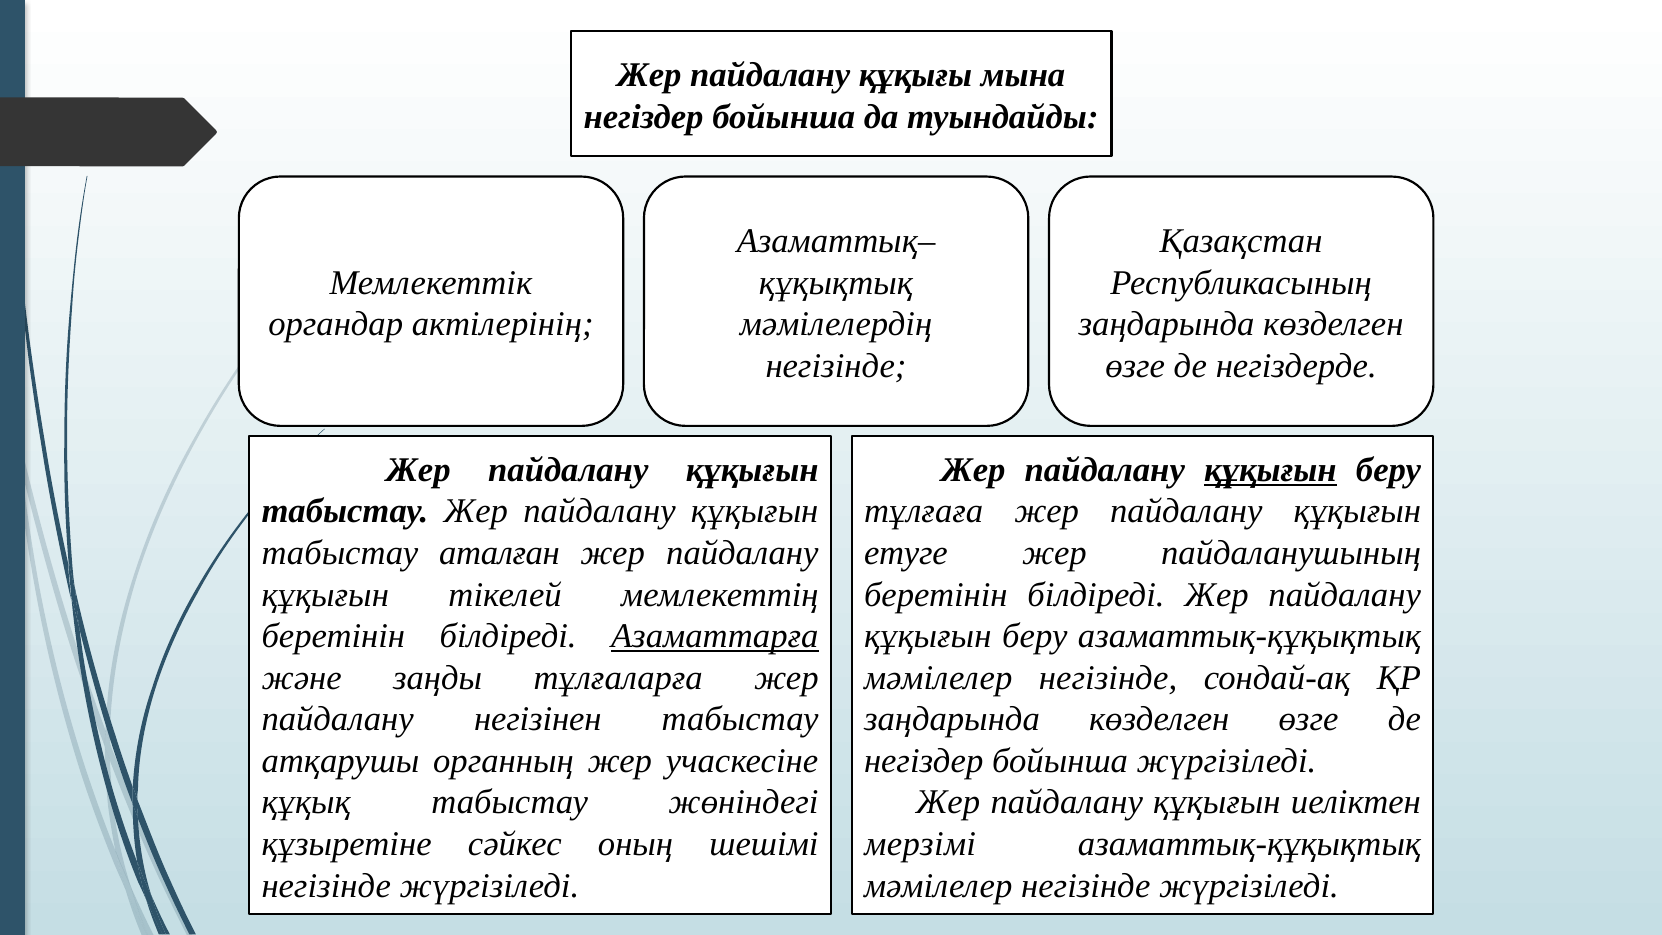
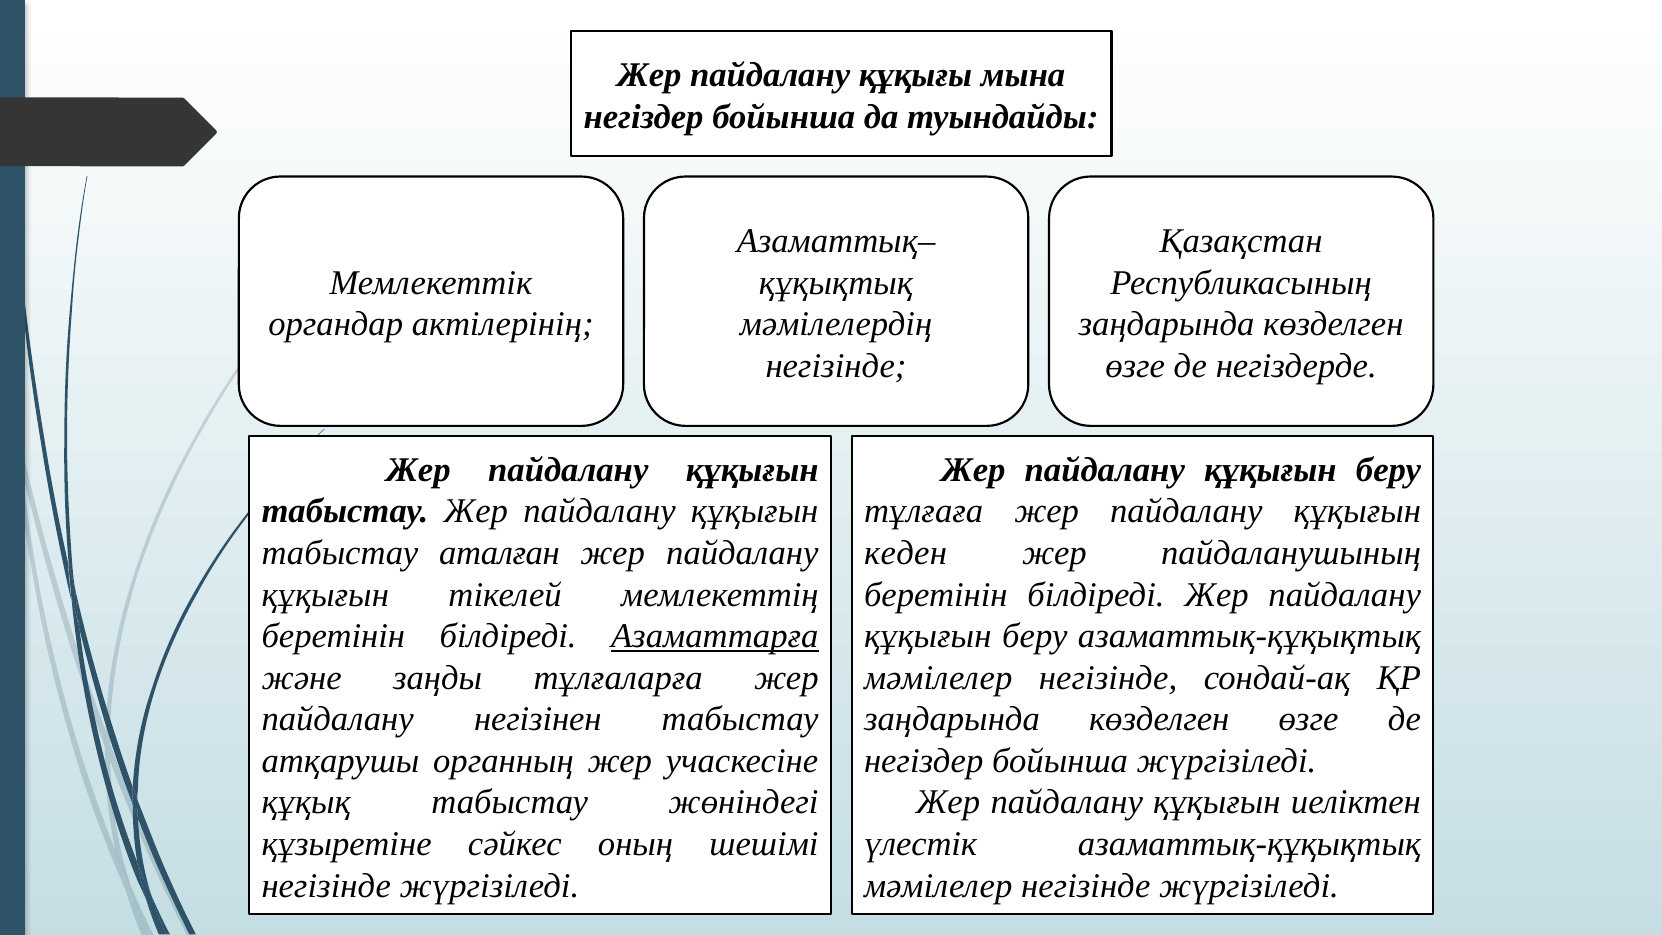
құқығын at (1270, 470) underline: present -> none
етуге: етуге -> кеден
мерзімі: мерзімі -> үлестік
